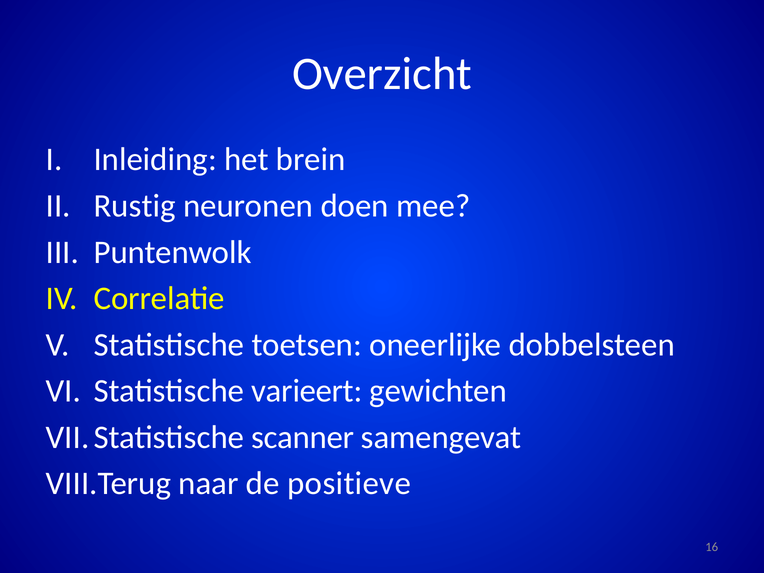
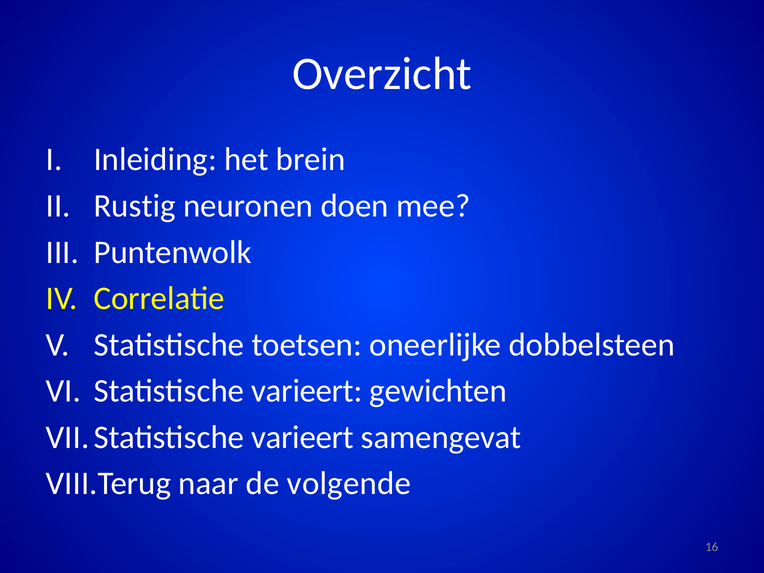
scanner at (303, 437): scanner -> varieert
positieve: positieve -> volgende
